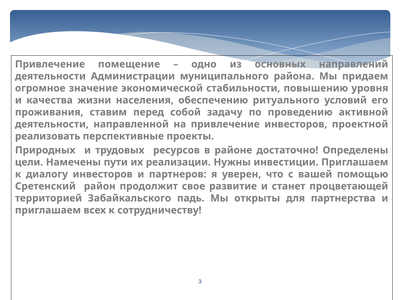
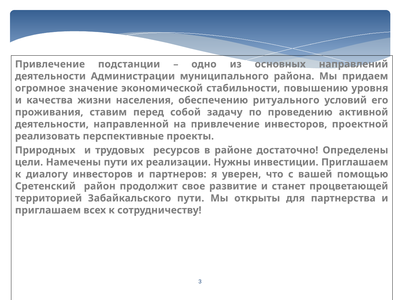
помещение: помещение -> подстанции
Забайкальского падь: падь -> пути
